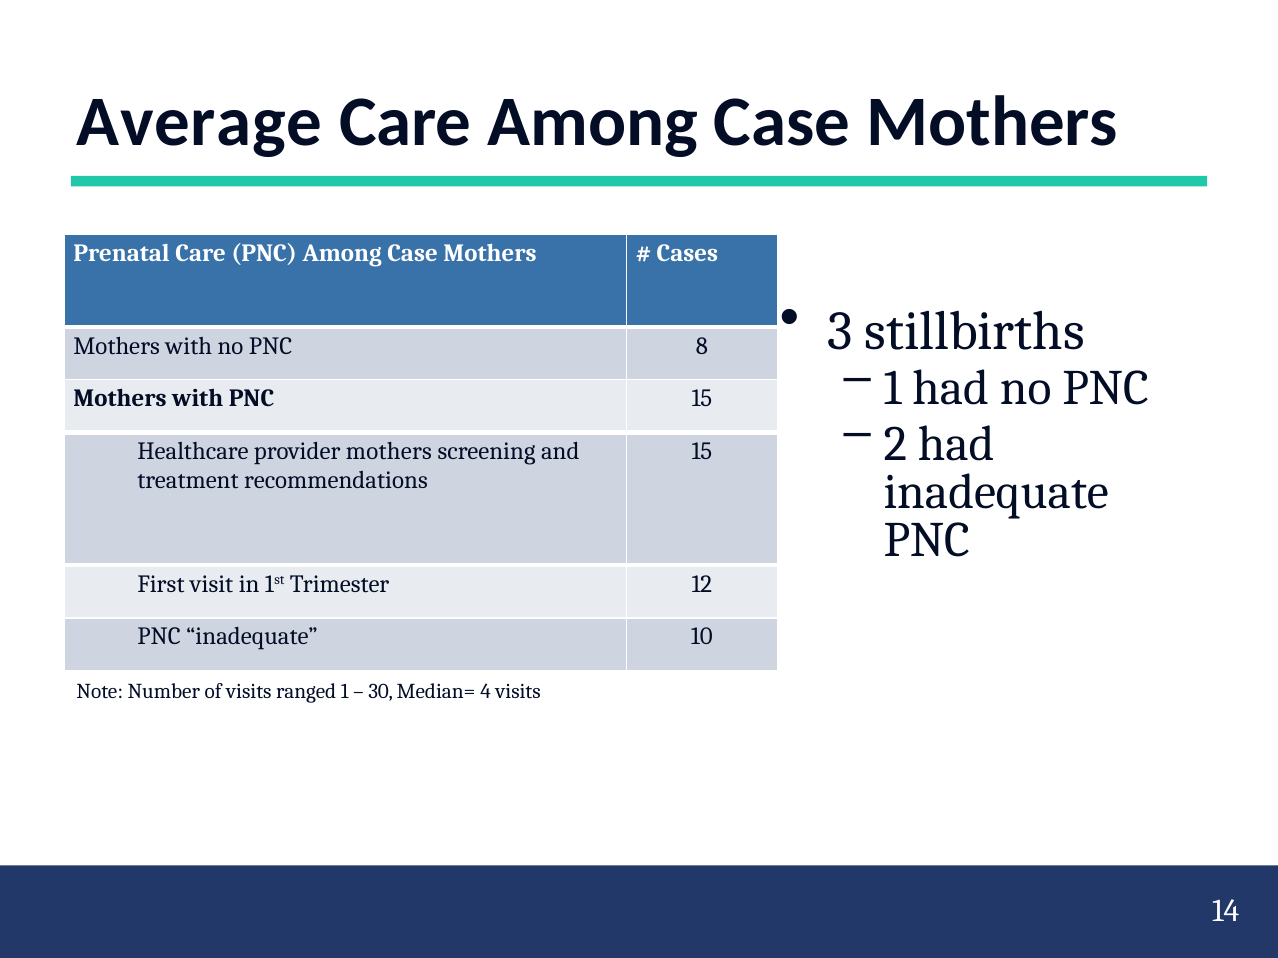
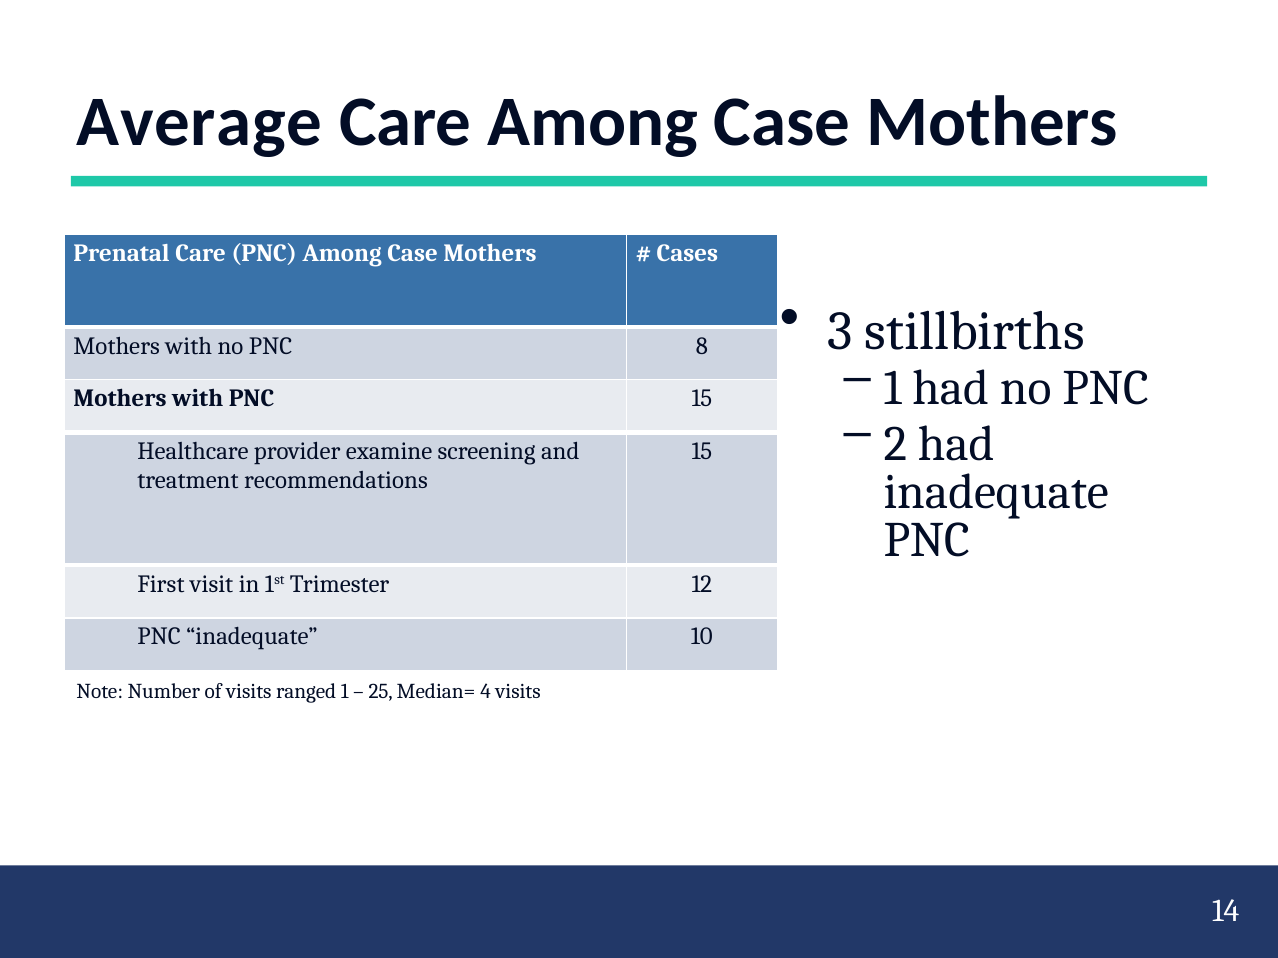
provider mothers: mothers -> examine
30: 30 -> 25
